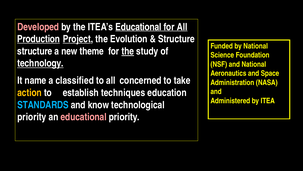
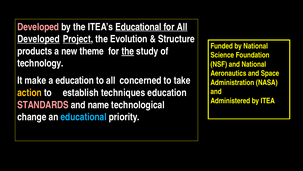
Production at (39, 39): Production -> Developed
structure at (35, 51): structure -> products
technology underline: present -> none
name: name -> make
a classified: classified -> education
STANDARDS colour: light blue -> pink
know: know -> name
priority at (32, 117): priority -> change
educational at (84, 117) colour: pink -> light blue
